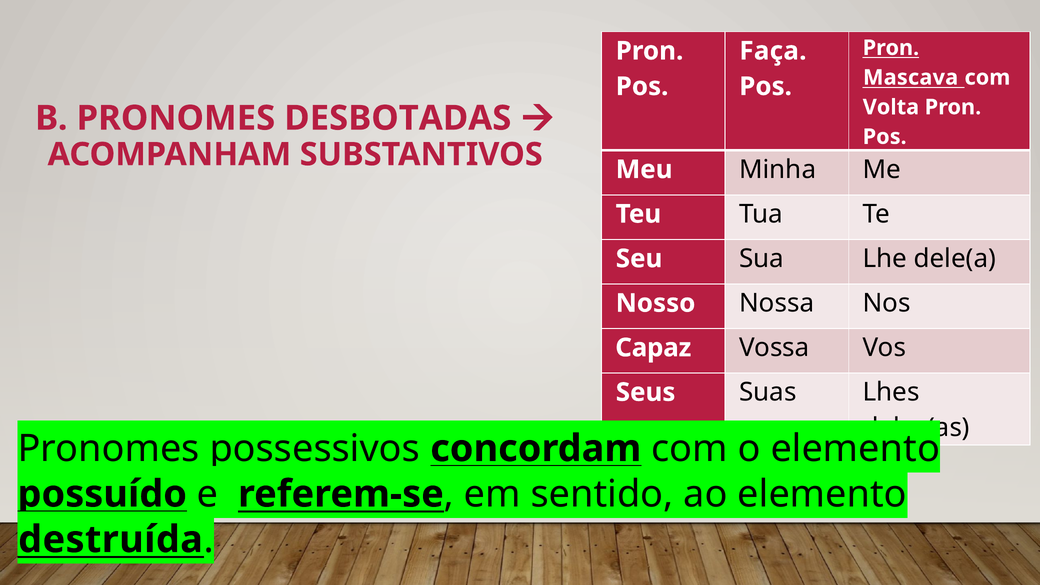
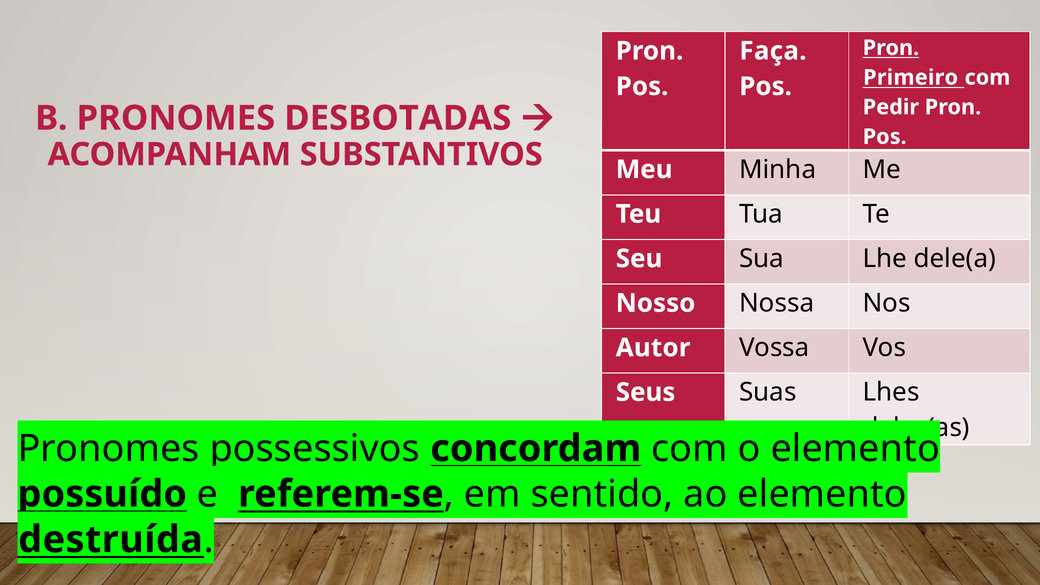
Mascava: Mascava -> Primeiro
Volta: Volta -> Pedir
Capaz: Capaz -> Autor
